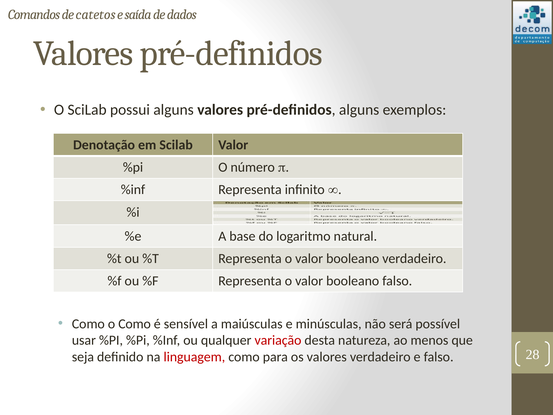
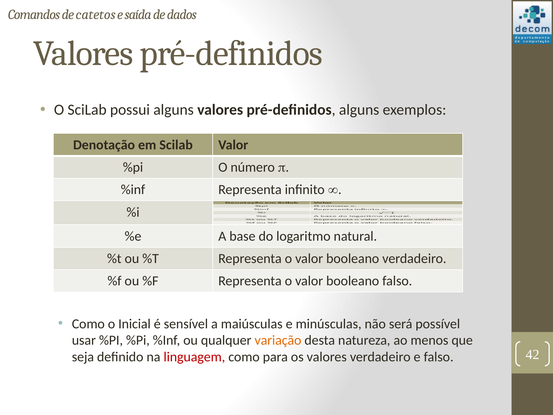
o Como: Como -> Inicial
variação colour: red -> orange
28: 28 -> 42
